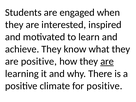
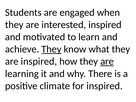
They at (51, 49) underline: none -> present
are positive: positive -> inspired
for positive: positive -> inspired
